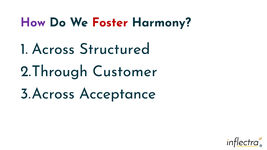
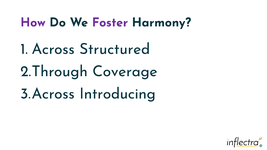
Foster colour: red -> purple
Customer: Customer -> Coverage
Acceptance: Acceptance -> Introducing
